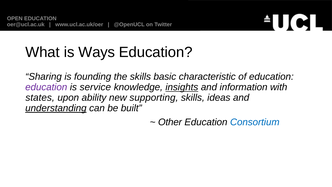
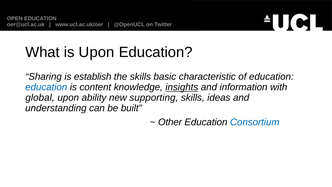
is Ways: Ways -> Upon
founding: founding -> establish
education at (46, 87) colour: purple -> blue
service: service -> content
states: states -> global
understanding underline: present -> none
